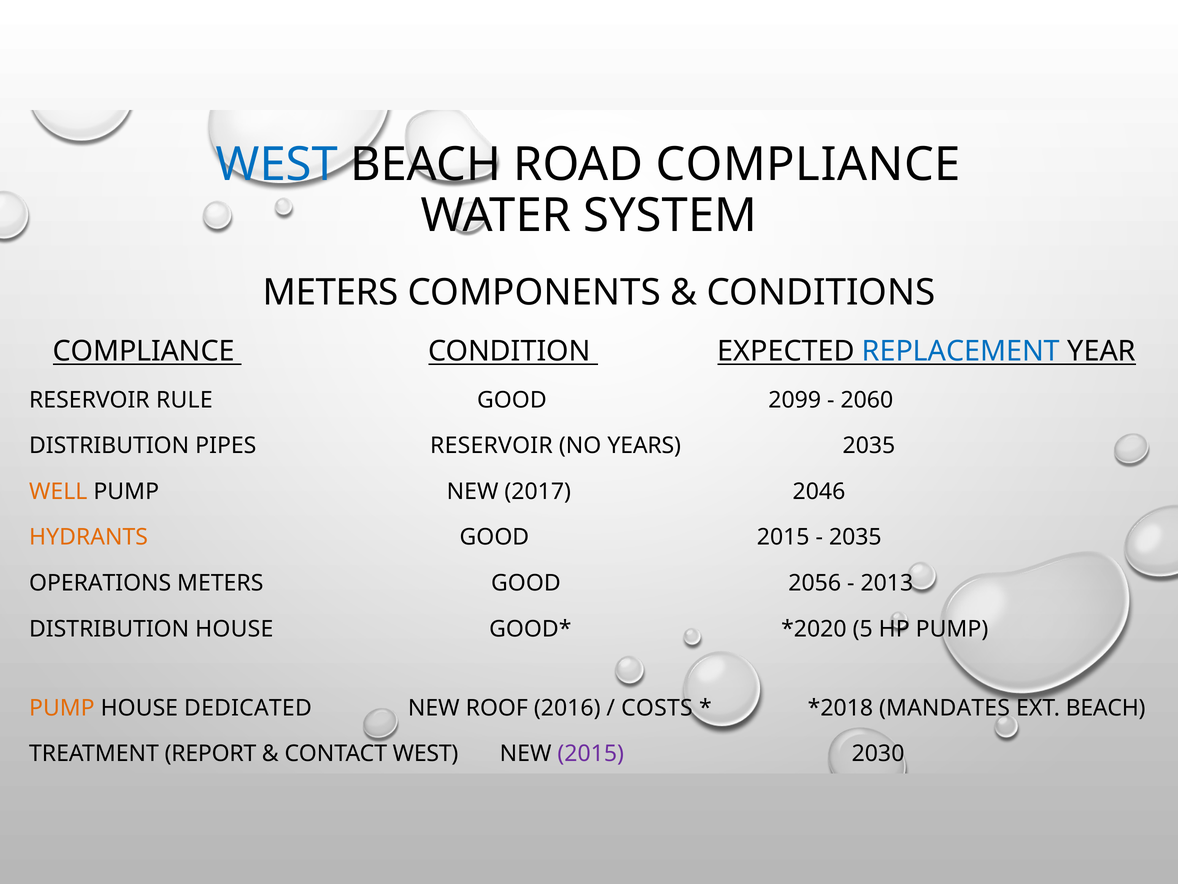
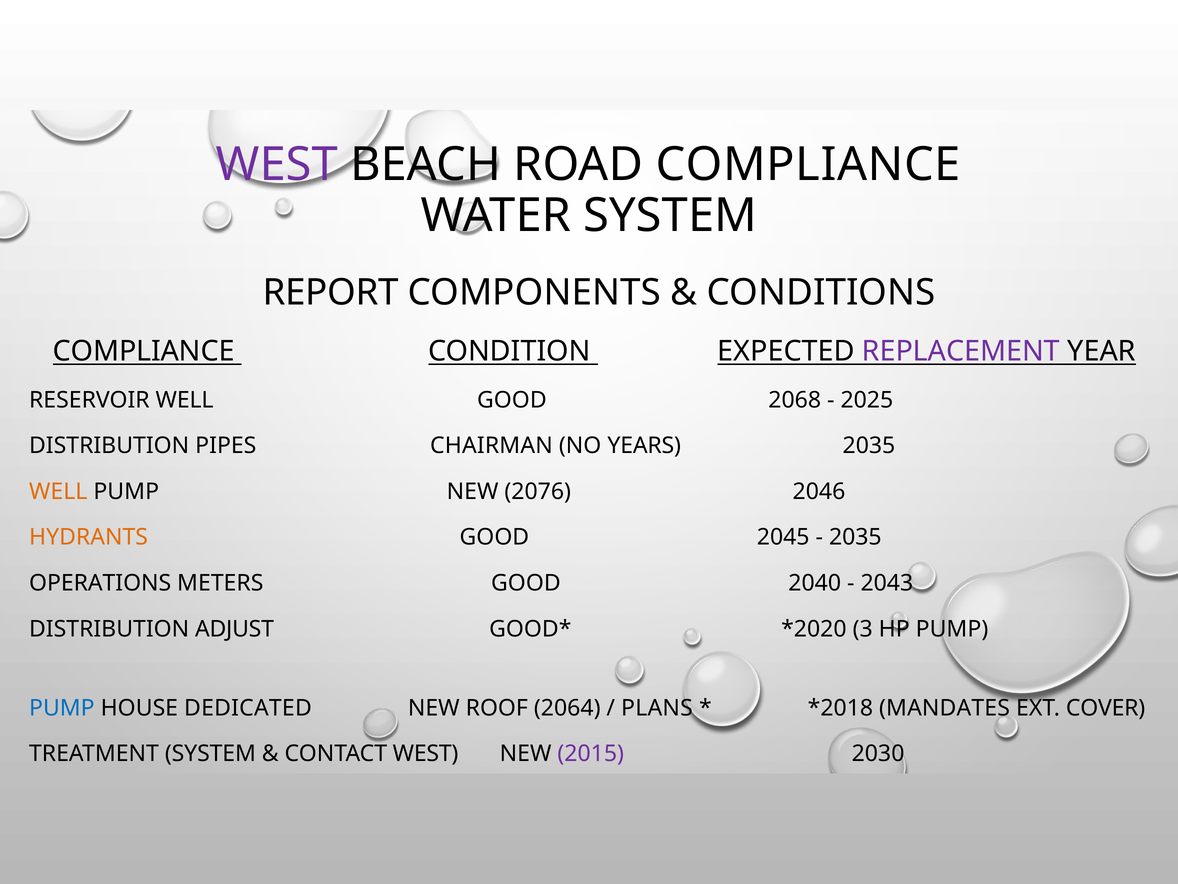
WEST at (277, 165) colour: blue -> purple
METERS at (331, 293): METERS -> REPORT
REPLACEMENT colour: blue -> purple
RESERVOIR RULE: RULE -> WELL
2099: 2099 -> 2068
2060: 2060 -> 2025
PIPES RESERVOIR: RESERVOIR -> CHAIRMAN
2017: 2017 -> 2076
GOOD 2015: 2015 -> 2045
2056: 2056 -> 2040
2013: 2013 -> 2043
DISTRIBUTION HOUSE: HOUSE -> ADJUST
5: 5 -> 3
PUMP at (62, 708) colour: orange -> blue
2016: 2016 -> 2064
COSTS: COSTS -> PLANS
EXT BEACH: BEACH -> COVER
TREATMENT REPORT: REPORT -> SYSTEM
